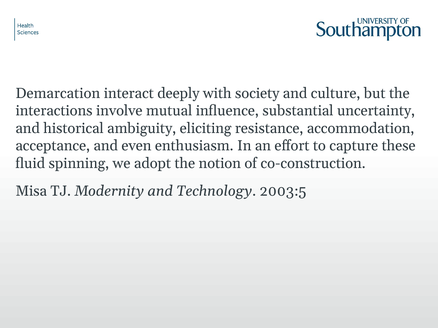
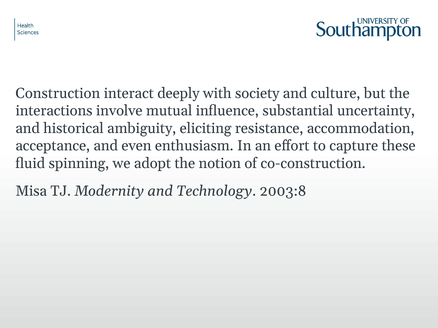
Demarcation: Demarcation -> Construction
2003:5: 2003:5 -> 2003:8
